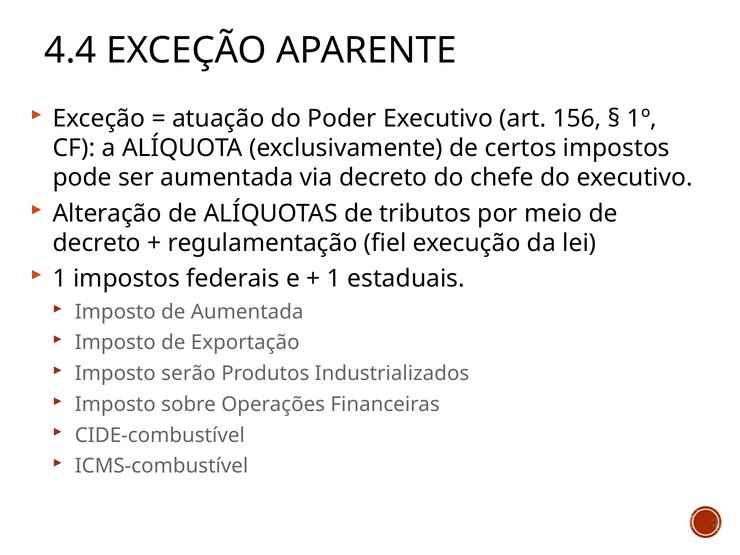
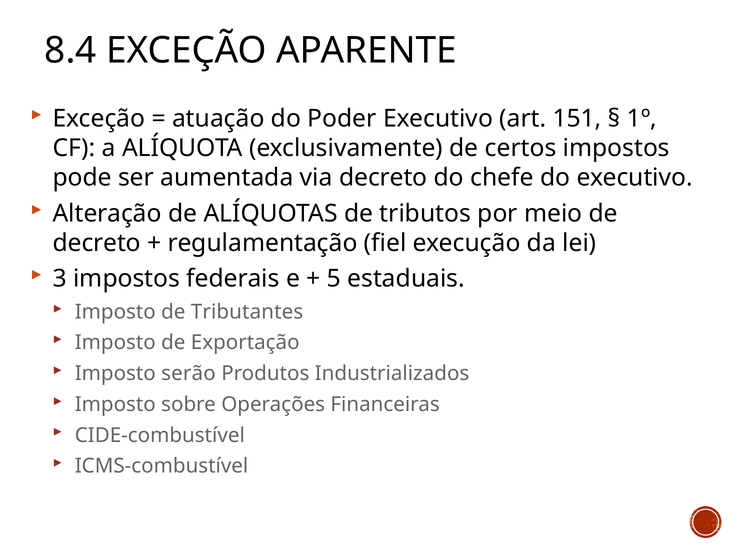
4.4: 4.4 -> 8.4
156: 156 -> 151
1 at (60, 279): 1 -> 3
1 at (334, 279): 1 -> 5
de Aumentada: Aumentada -> Tributantes
